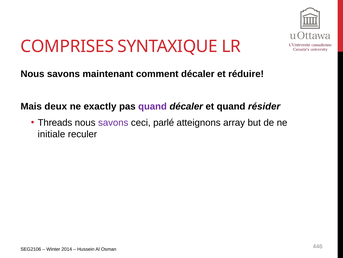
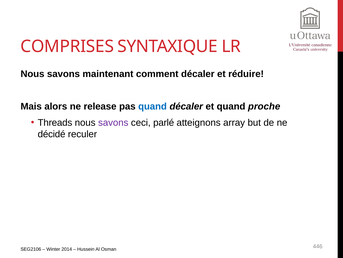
deux: deux -> alors
exactly: exactly -> release
quand at (153, 106) colour: purple -> blue
résider: résider -> proche
initiale: initiale -> décidé
